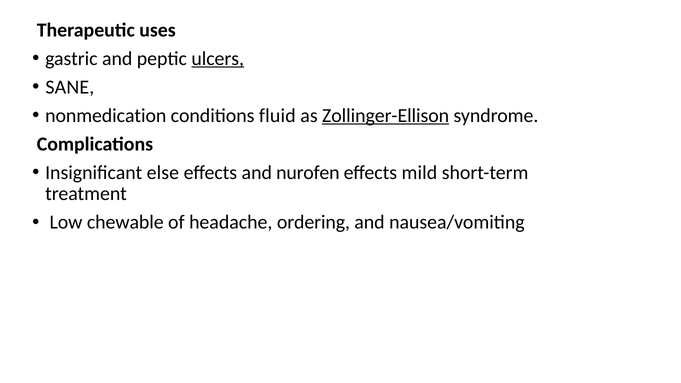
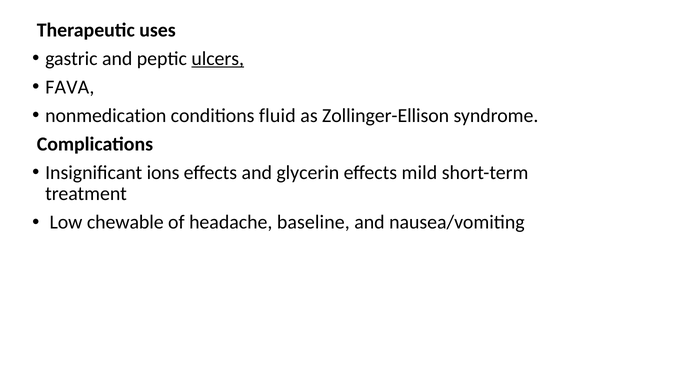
SANE: SANE -> FAVA
Zollinger-Ellison underline: present -> none
else: else -> ions
nurofen: nurofen -> glycerin
ordering: ordering -> baseline
